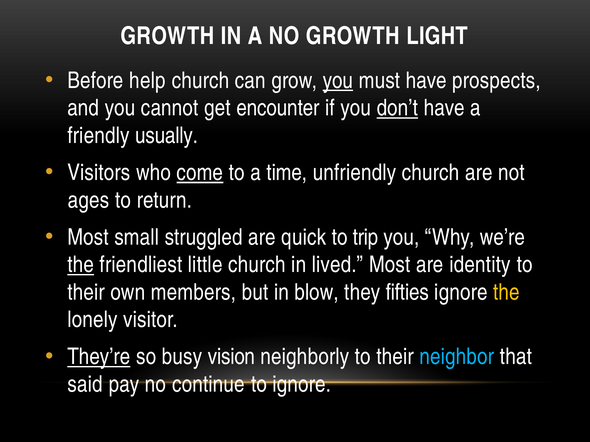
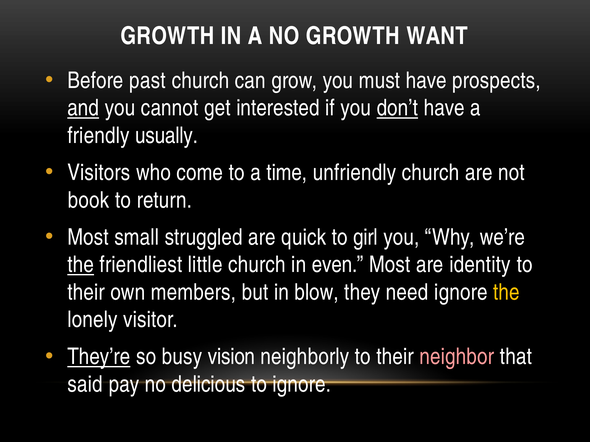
LIGHT: LIGHT -> WANT
help: help -> past
you at (338, 81) underline: present -> none
and underline: none -> present
encounter: encounter -> interested
come underline: present -> none
ages: ages -> book
trip: trip -> girl
lived: lived -> even
fifties: fifties -> need
neighbor colour: light blue -> pink
continue: continue -> delicious
